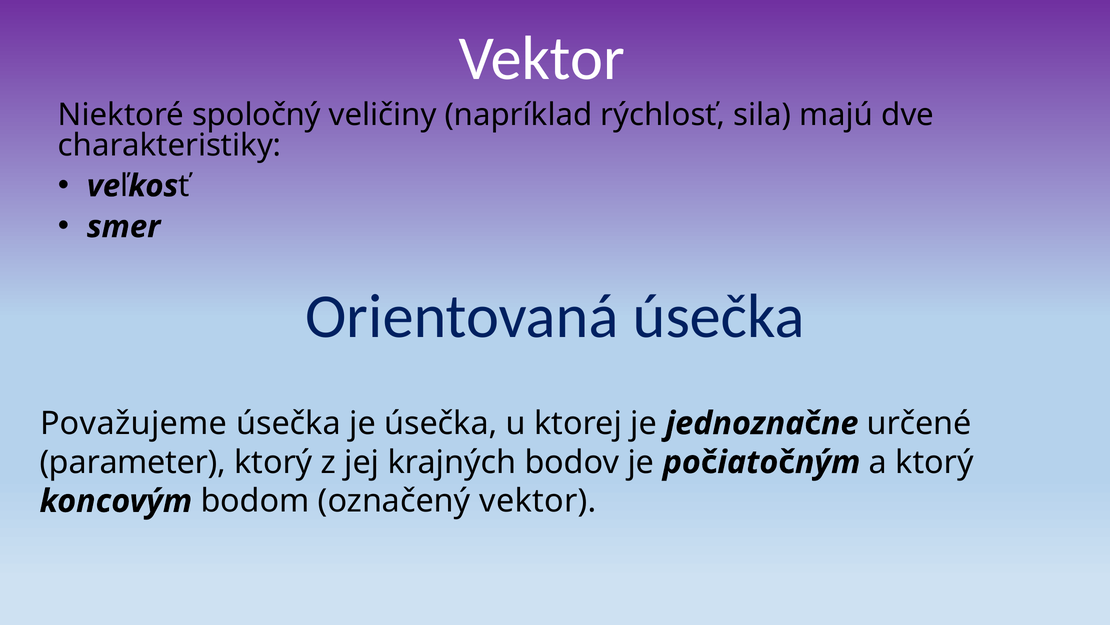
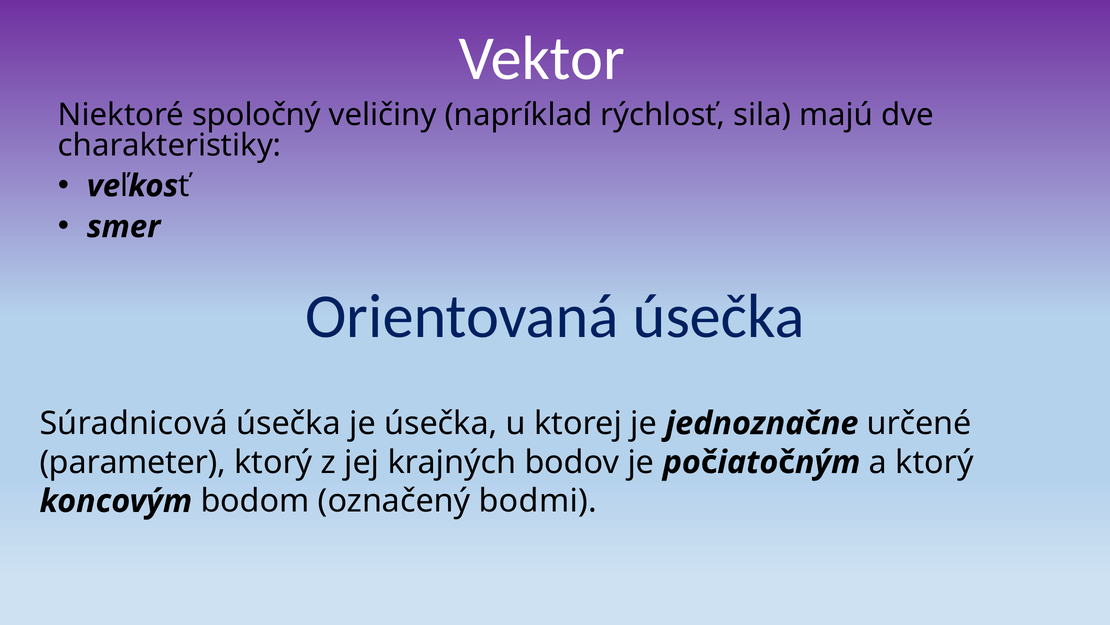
Považujeme: Považujeme -> Súradnicová
označený vektor: vektor -> bodmi
